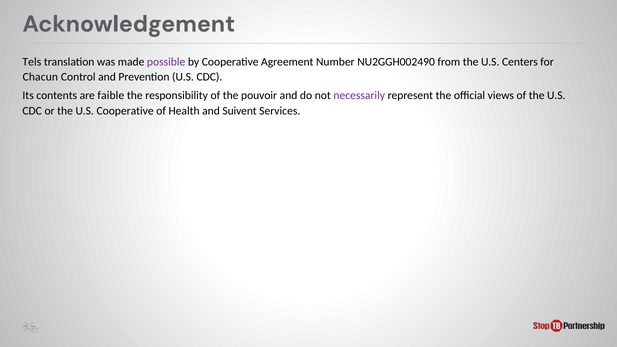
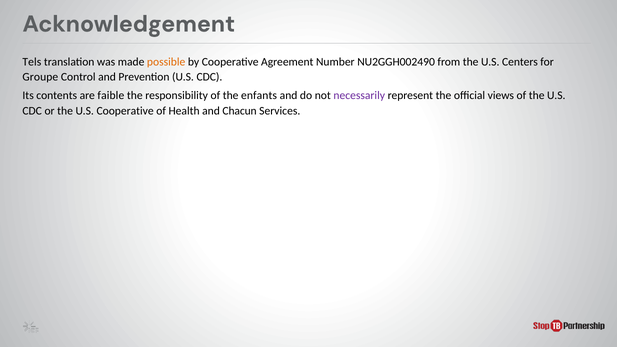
possible colour: purple -> orange
Chacun: Chacun -> Groupe
pouvoir: pouvoir -> enfants
Suivent: Suivent -> Chacun
